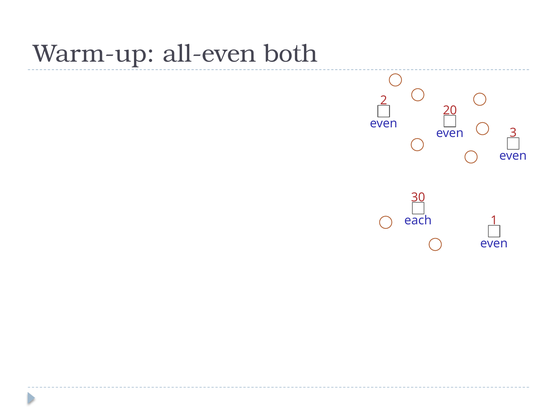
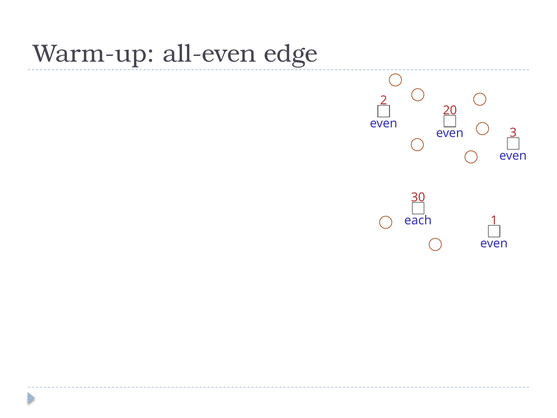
both: both -> edge
